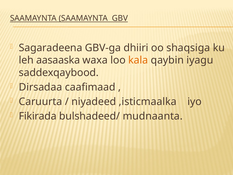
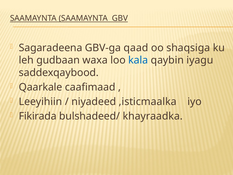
dhiiri: dhiiri -> qaad
aasaaska: aasaaska -> gudbaan
kala colour: orange -> blue
Dirsadaa: Dirsadaa -> Qaarkale
Caruurta: Caruurta -> Leeyihiin
mudnaanta: mudnaanta -> khayraadka
